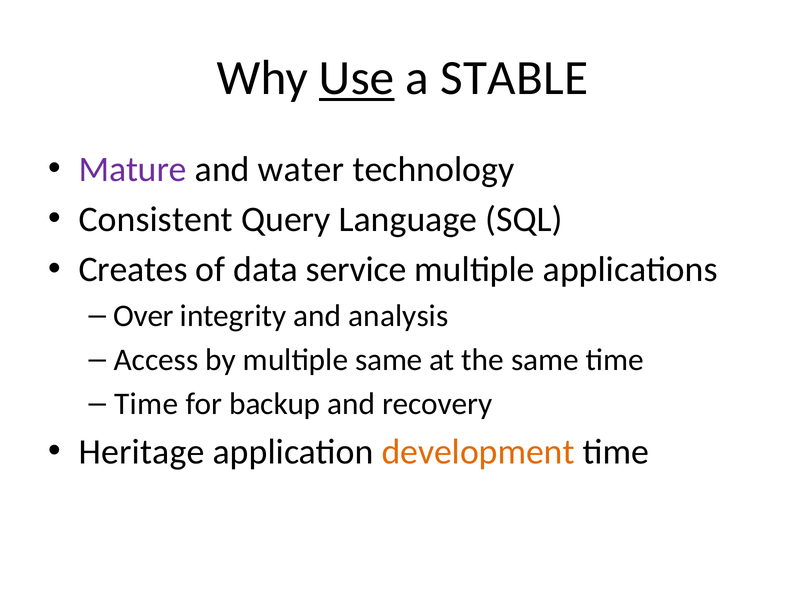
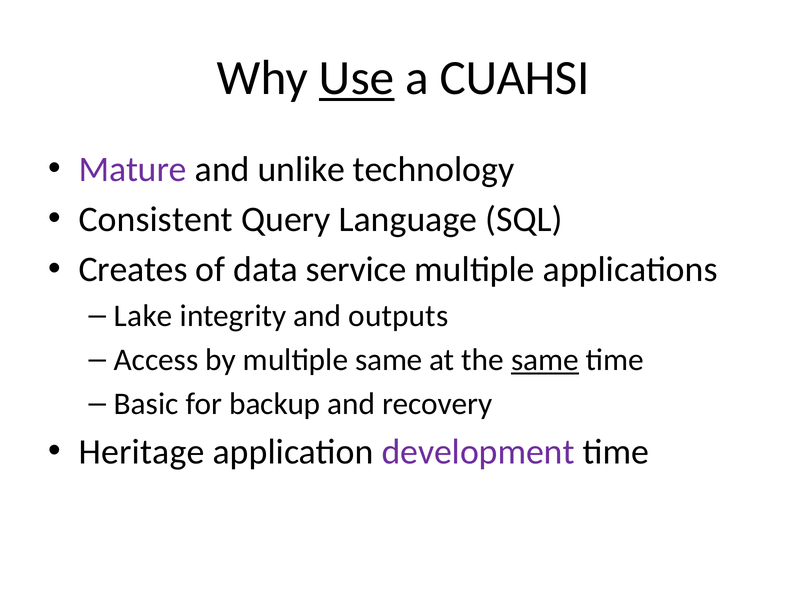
STABLE: STABLE -> CUAHSI
water: water -> unlike
Over: Over -> Lake
analysis: analysis -> outputs
same at (545, 360) underline: none -> present
Time at (146, 404): Time -> Basic
development colour: orange -> purple
